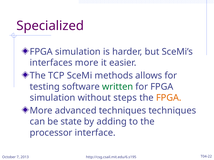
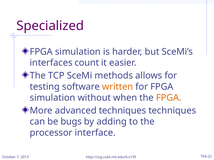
interfaces more: more -> count
written colour: green -> orange
steps: steps -> when
state: state -> bugs
